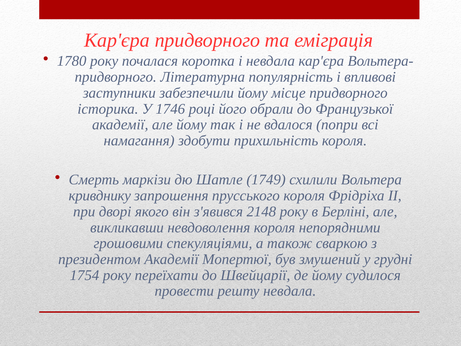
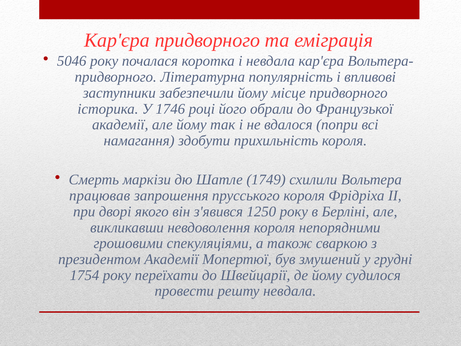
1780: 1780 -> 5046
кривднику: кривднику -> працював
2148: 2148 -> 1250
